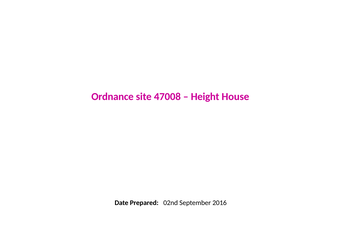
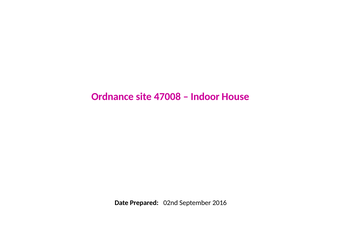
Height: Height -> Indoor
